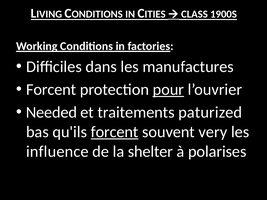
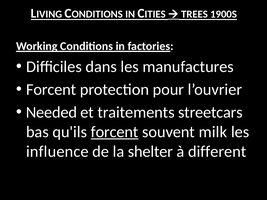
CLASS: CLASS -> TREES
pour underline: present -> none
paturized: paturized -> streetcars
very: very -> milk
polarises: polarises -> different
